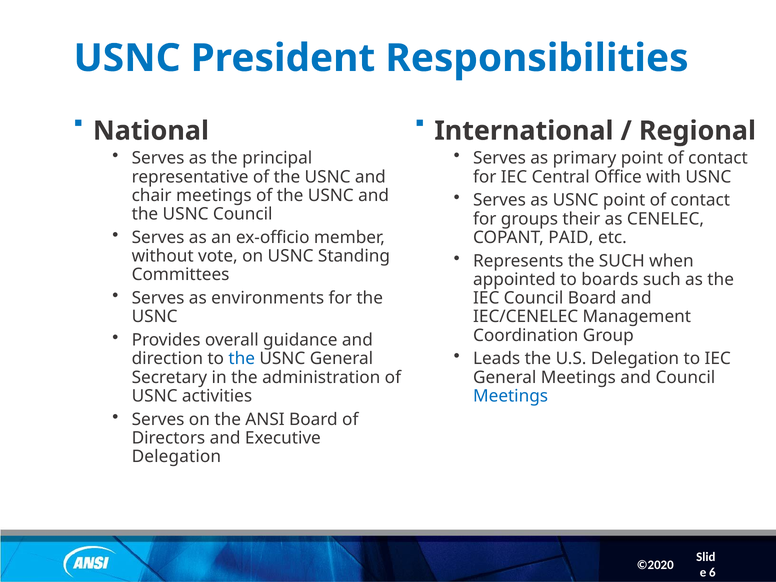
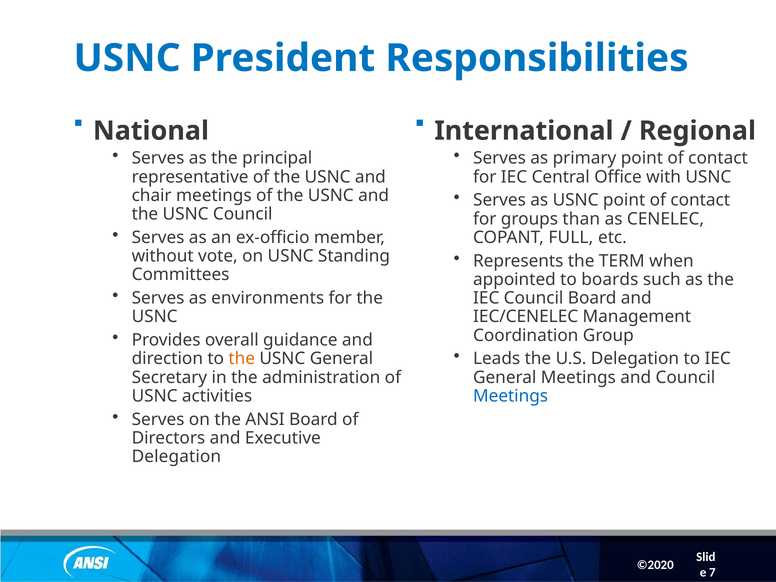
their: their -> than
PAID: PAID -> FULL
the SUCH: SUCH -> TERM
the at (242, 359) colour: blue -> orange
6: 6 -> 7
